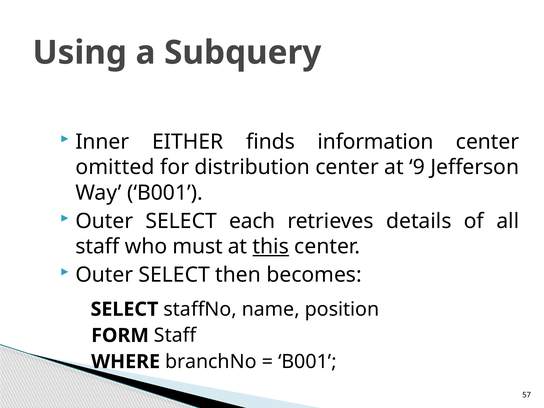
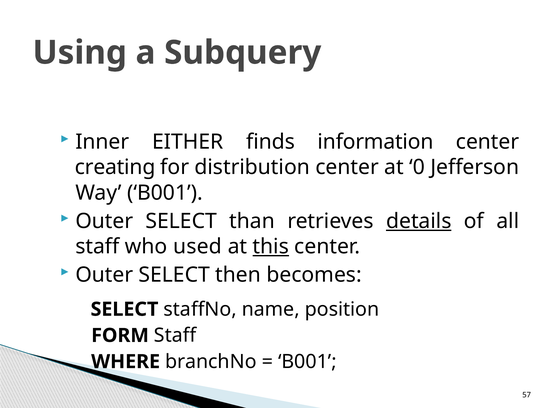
omitted: omitted -> creating
9: 9 -> 0
each: each -> than
details underline: none -> present
must: must -> used
